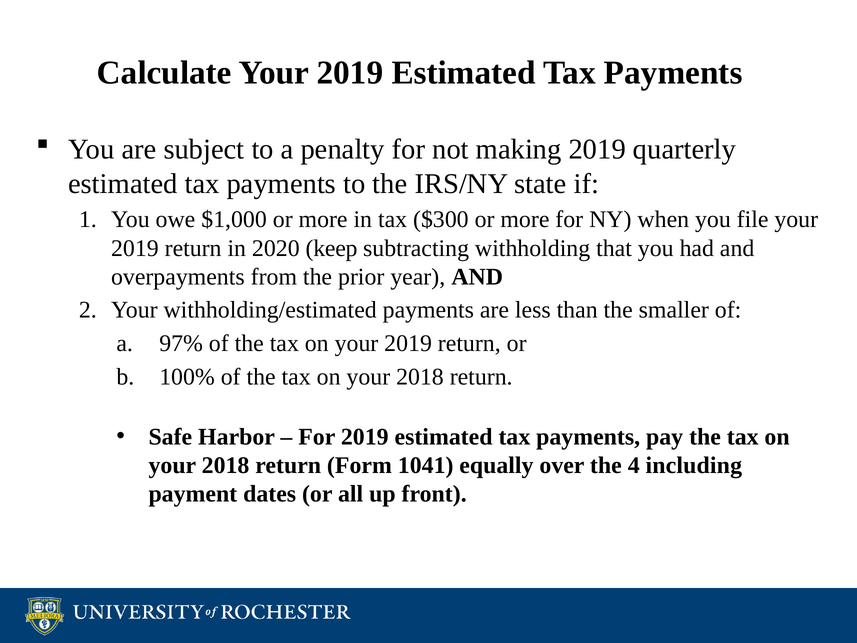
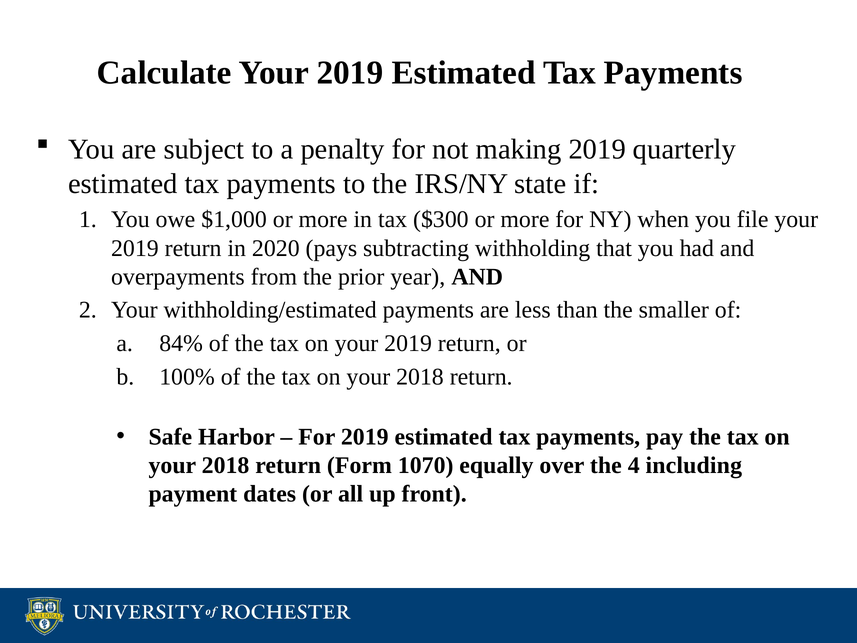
keep: keep -> pays
97%: 97% -> 84%
1041: 1041 -> 1070
